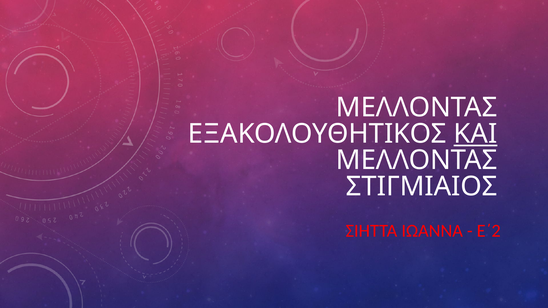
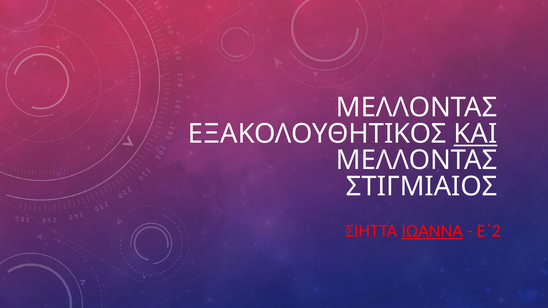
ΙΩΑΝΝΑ underline: none -> present
